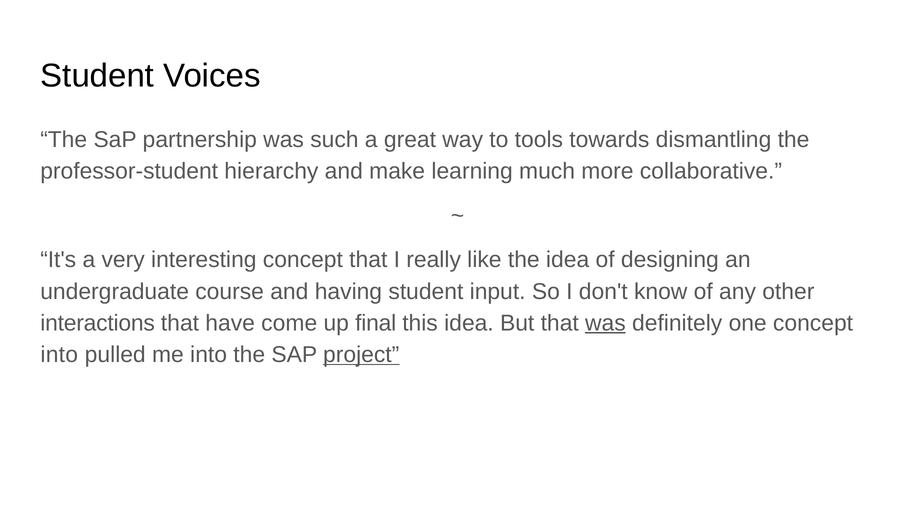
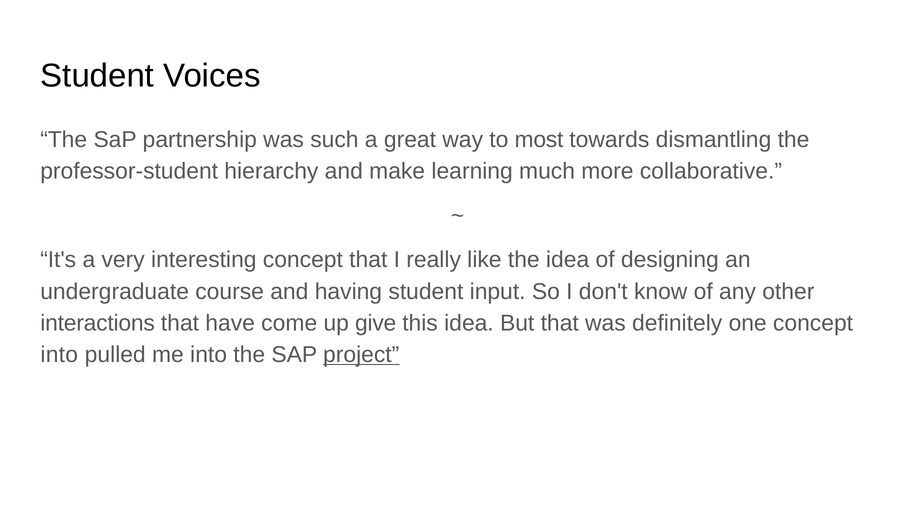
tools: tools -> most
final: final -> give
was at (605, 323) underline: present -> none
